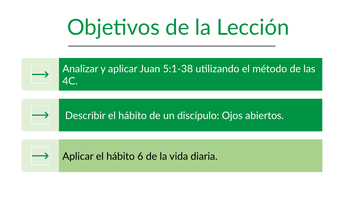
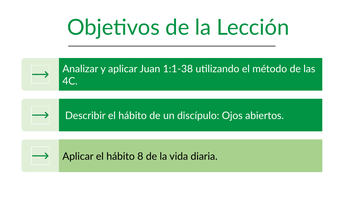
5:1-38: 5:1-38 -> 1:1-38
6: 6 -> 8
